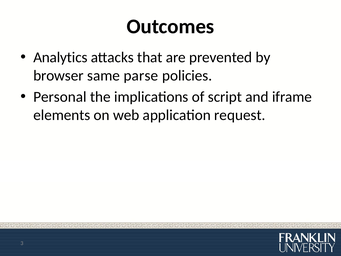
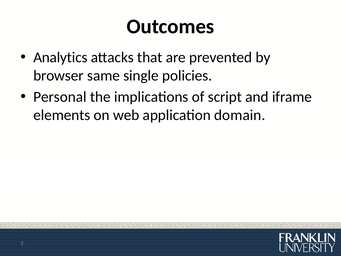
parse: parse -> single
request: request -> domain
